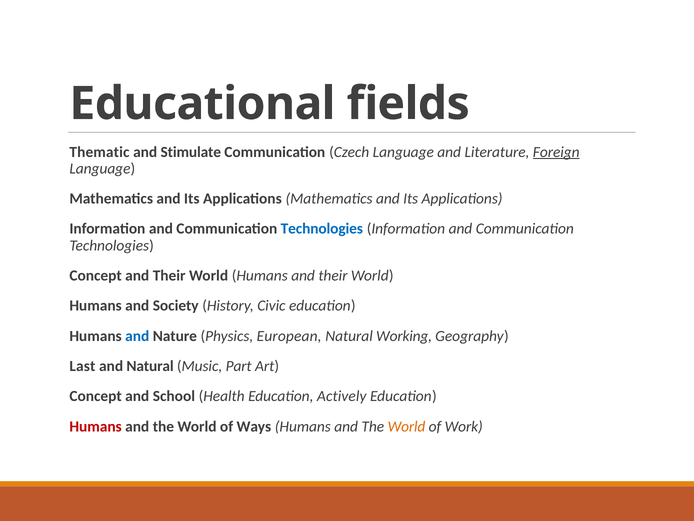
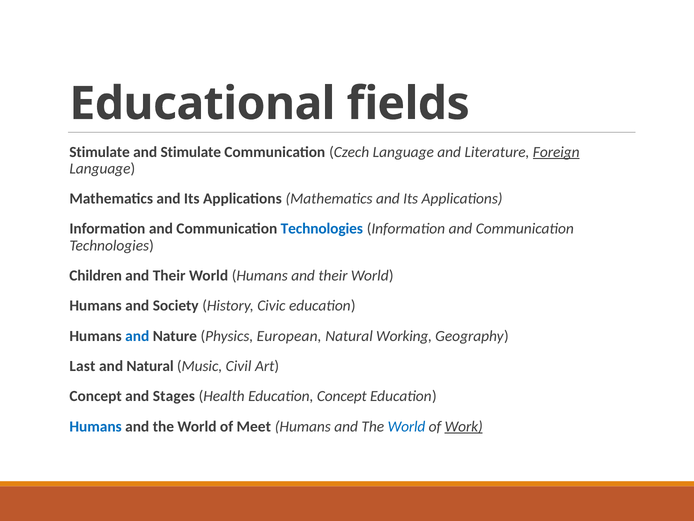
Thematic at (99, 152): Thematic -> Stimulate
Concept at (96, 275): Concept -> Children
Part: Part -> Civil
School: School -> Stages
Education Actively: Actively -> Concept
Humans at (96, 426) colour: red -> blue
Ways: Ways -> Meet
World at (407, 426) colour: orange -> blue
Work underline: none -> present
